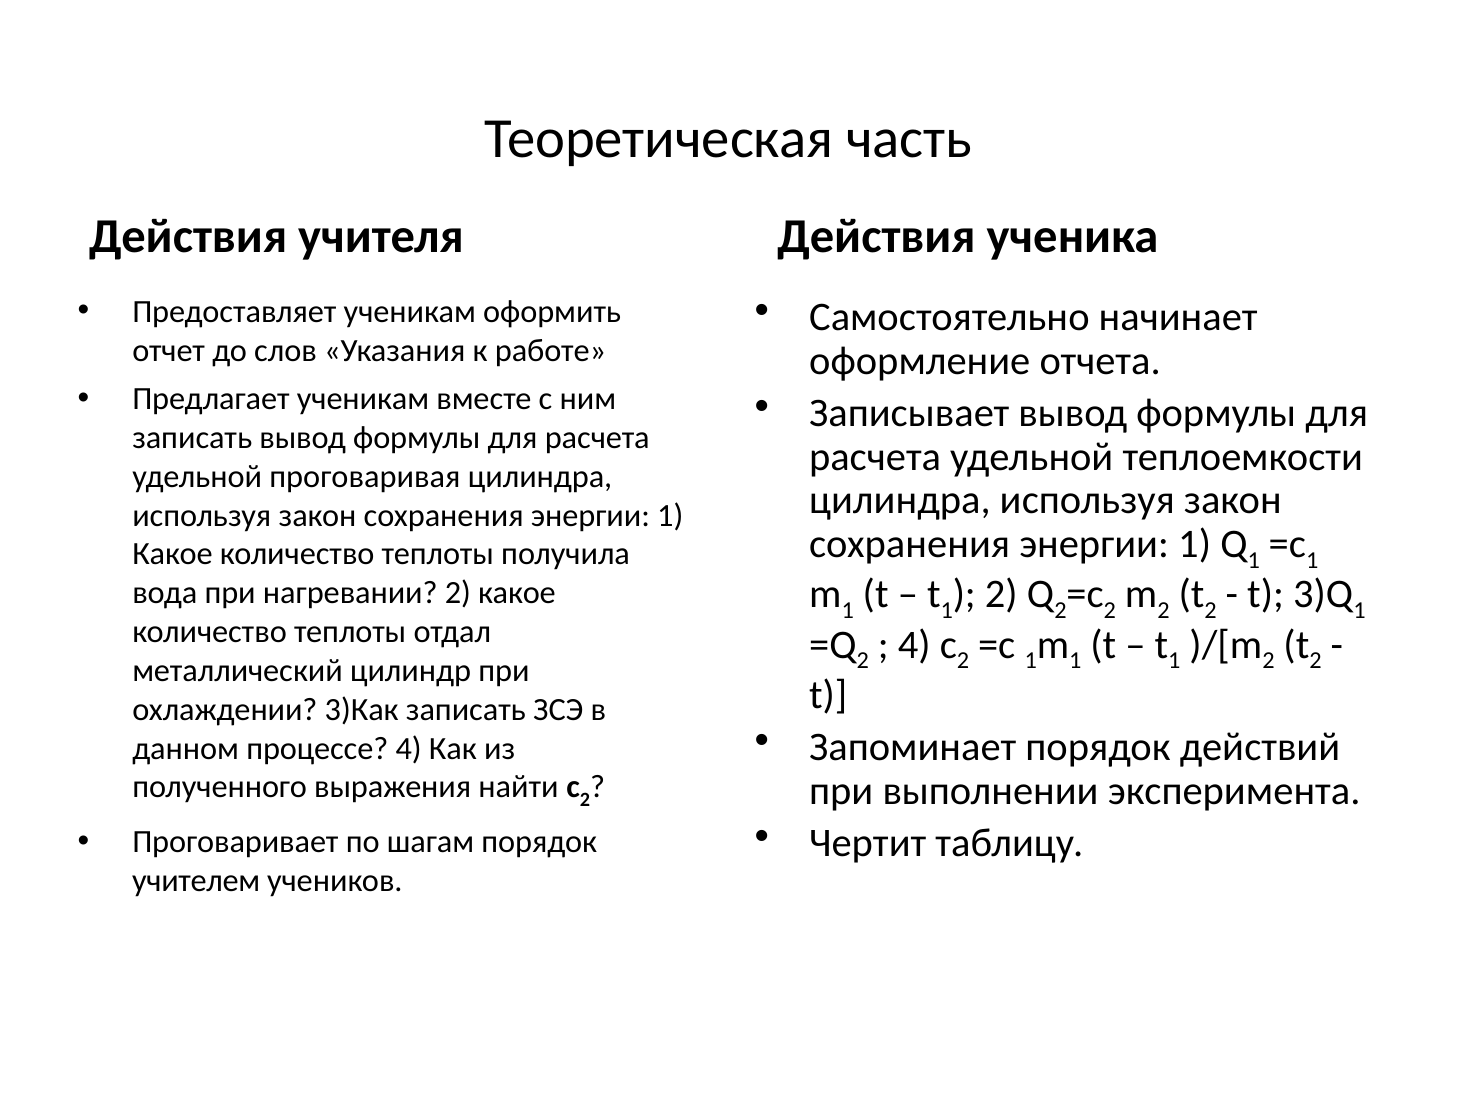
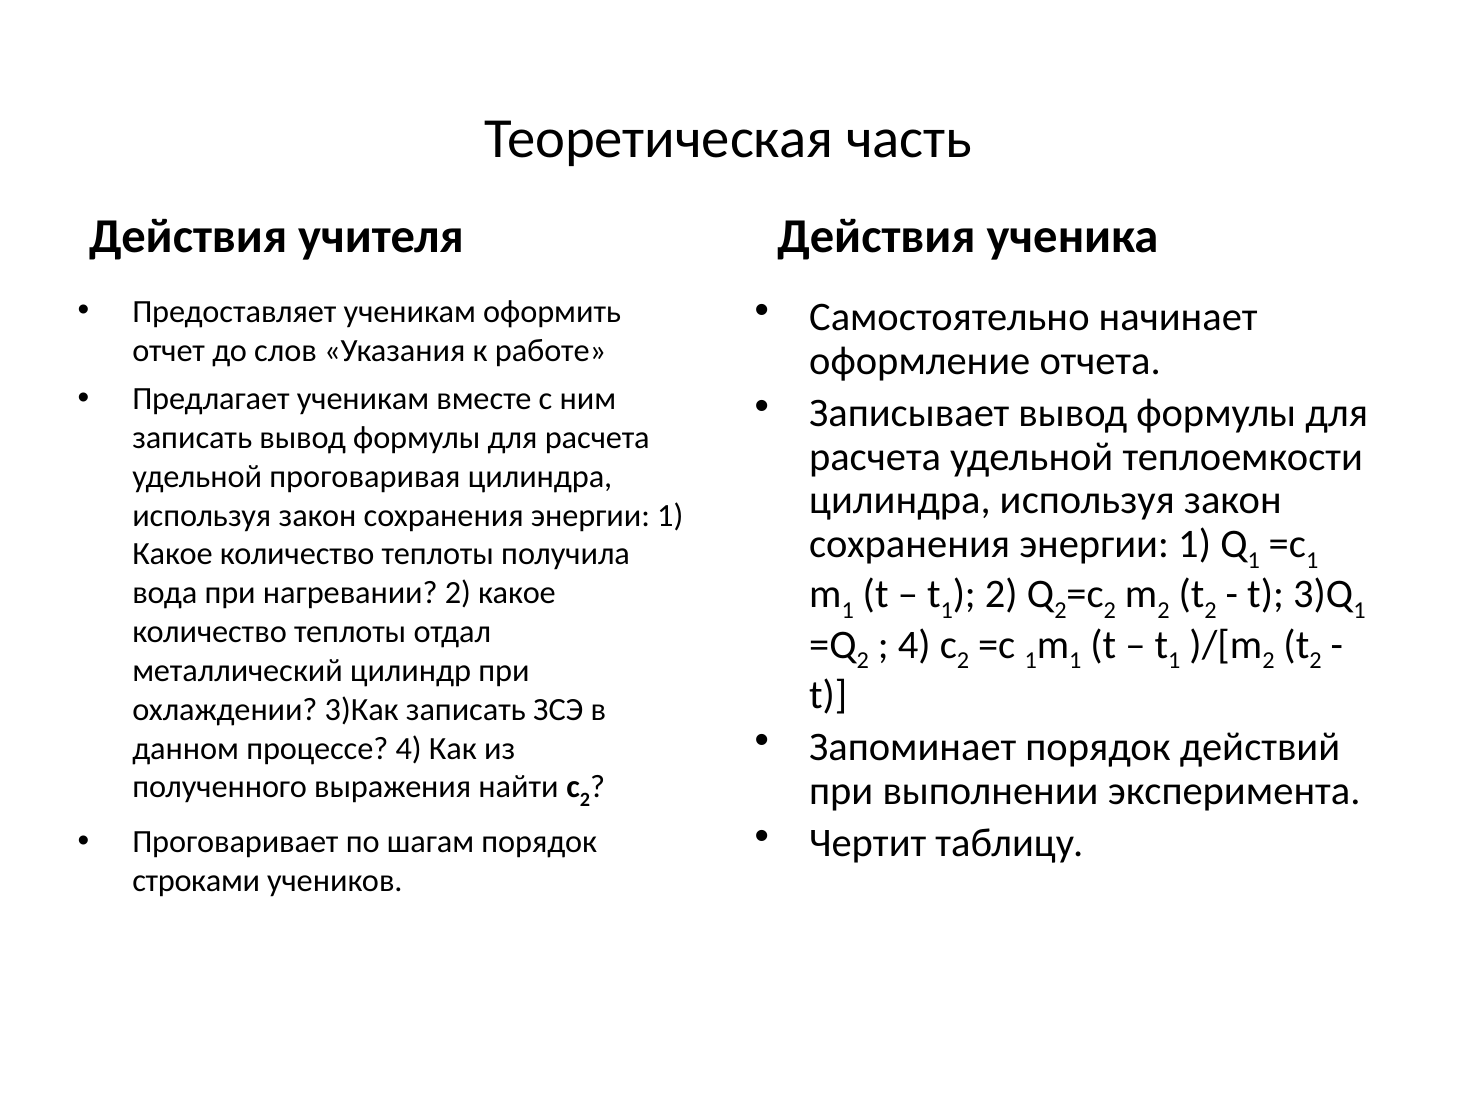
учителем: учителем -> строками
